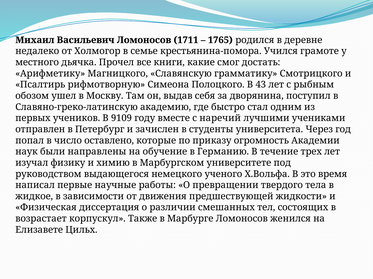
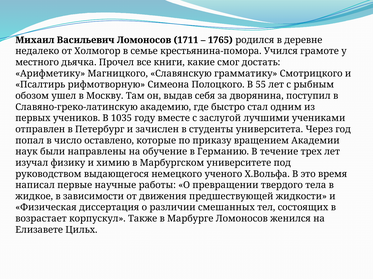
43: 43 -> 55
9109: 9109 -> 1035
наречий: наречий -> заслугой
огромность: огромность -> вращением
